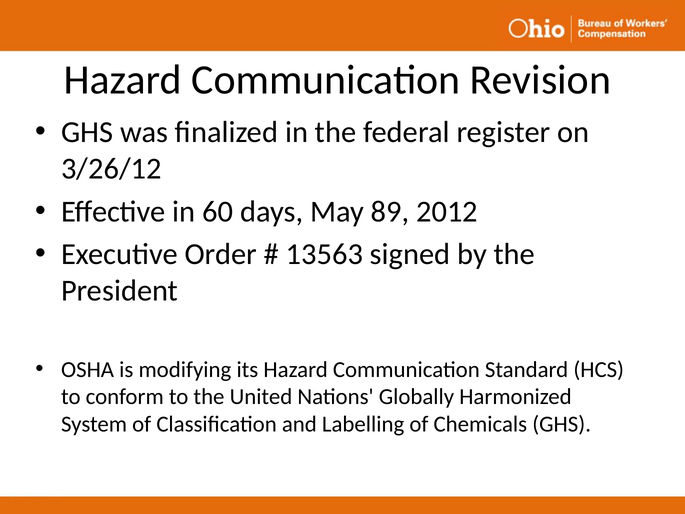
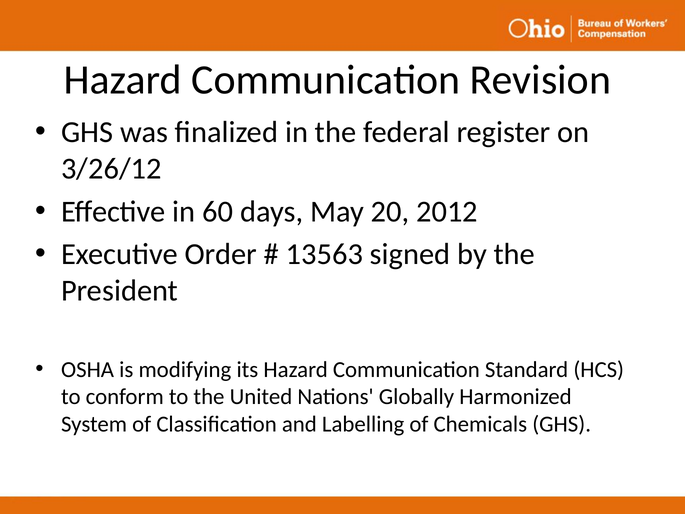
89: 89 -> 20
